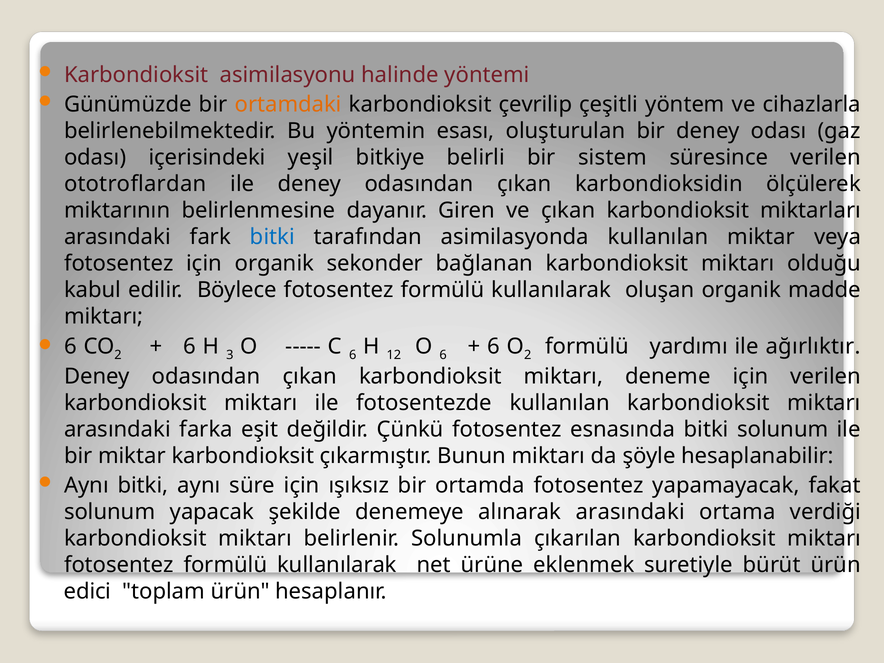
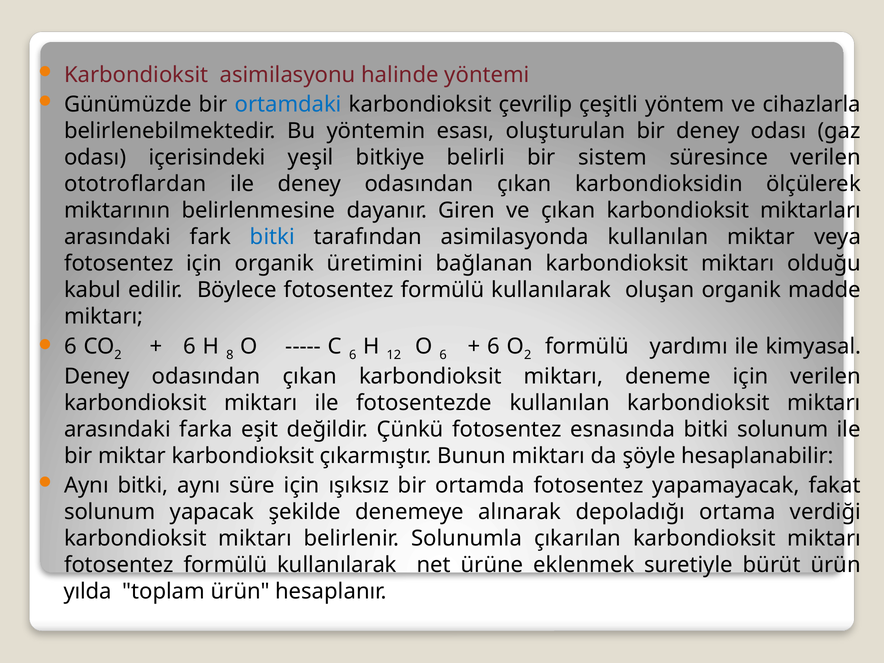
ortamdaki colour: orange -> blue
sekonder: sekonder -> üretimini
3: 3 -> 8
ağırlıktır: ağırlıktır -> kimyasal
alınarak arasındaki: arasındaki -> depoladığı
edici: edici -> yılda
